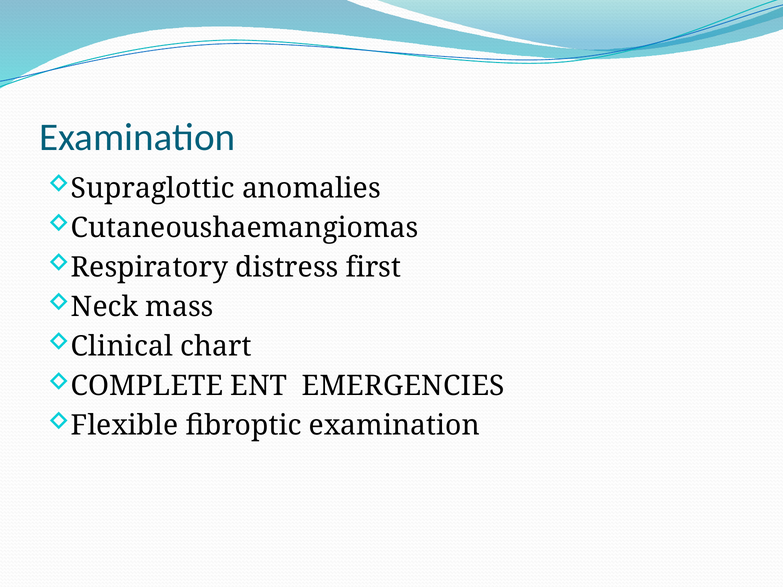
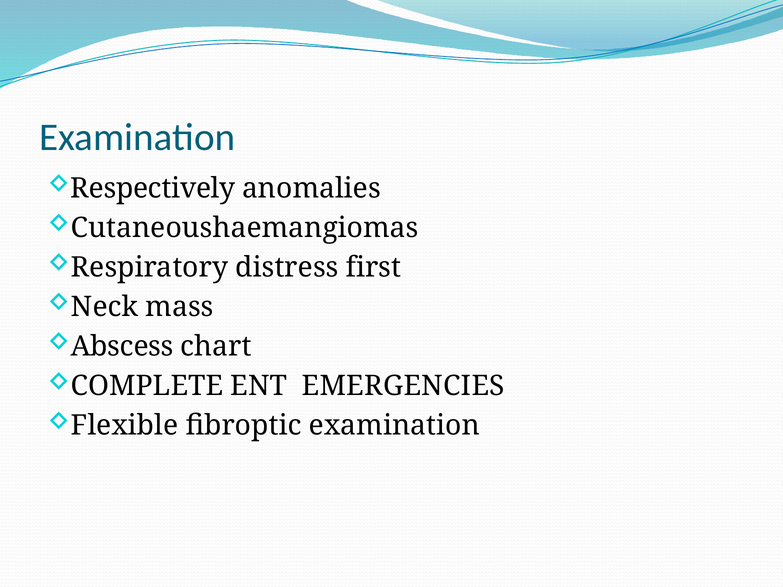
Supraglottic: Supraglottic -> Respectively
Clinical: Clinical -> Abscess
